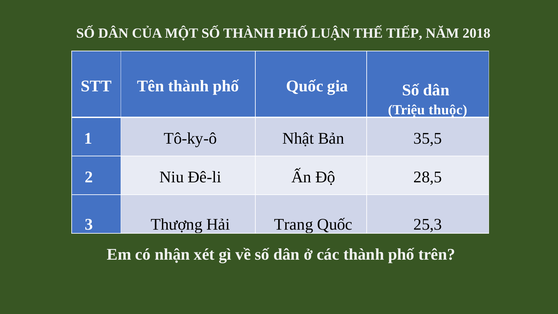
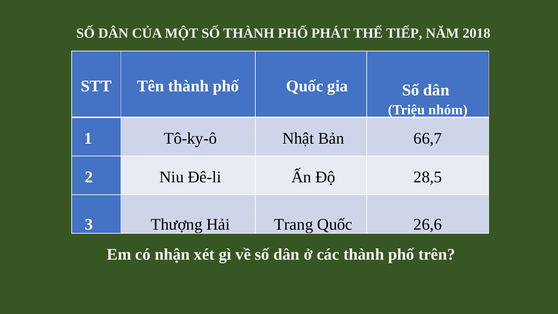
LUẬN: LUẬN -> PHÁT
thuộc: thuộc -> nhóm
35,5: 35,5 -> 66,7
25,3: 25,3 -> 26,6
